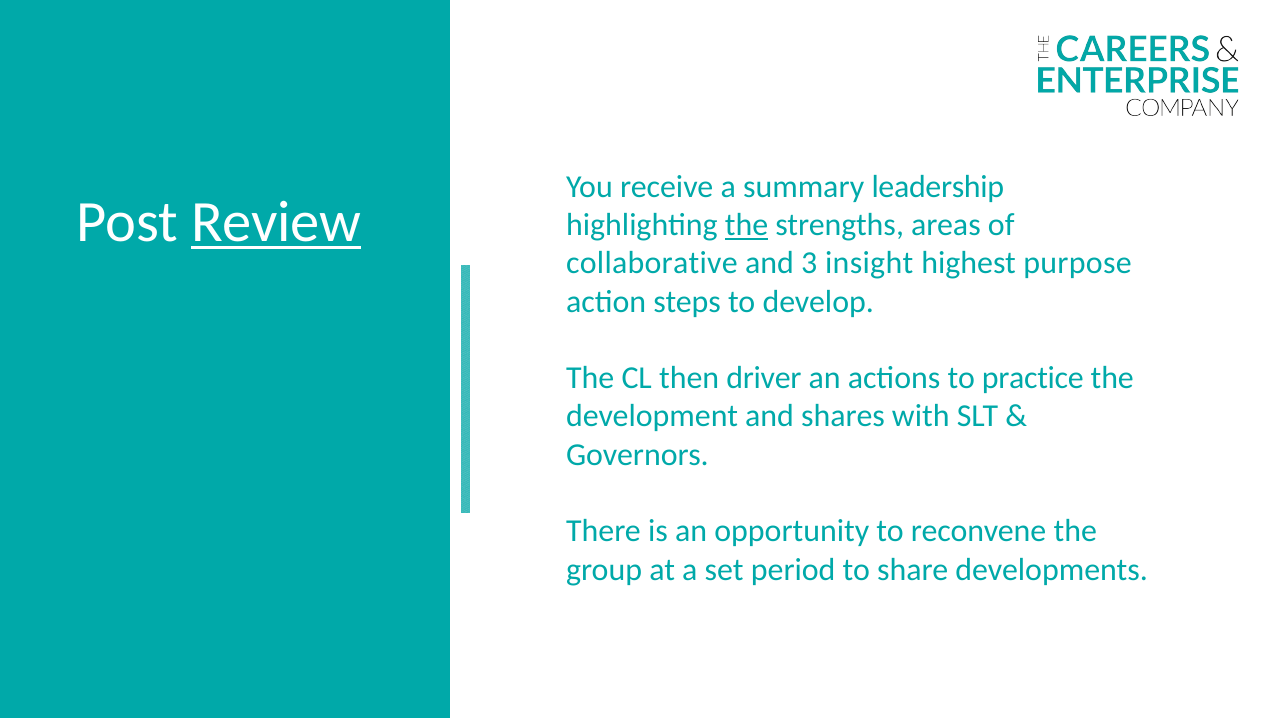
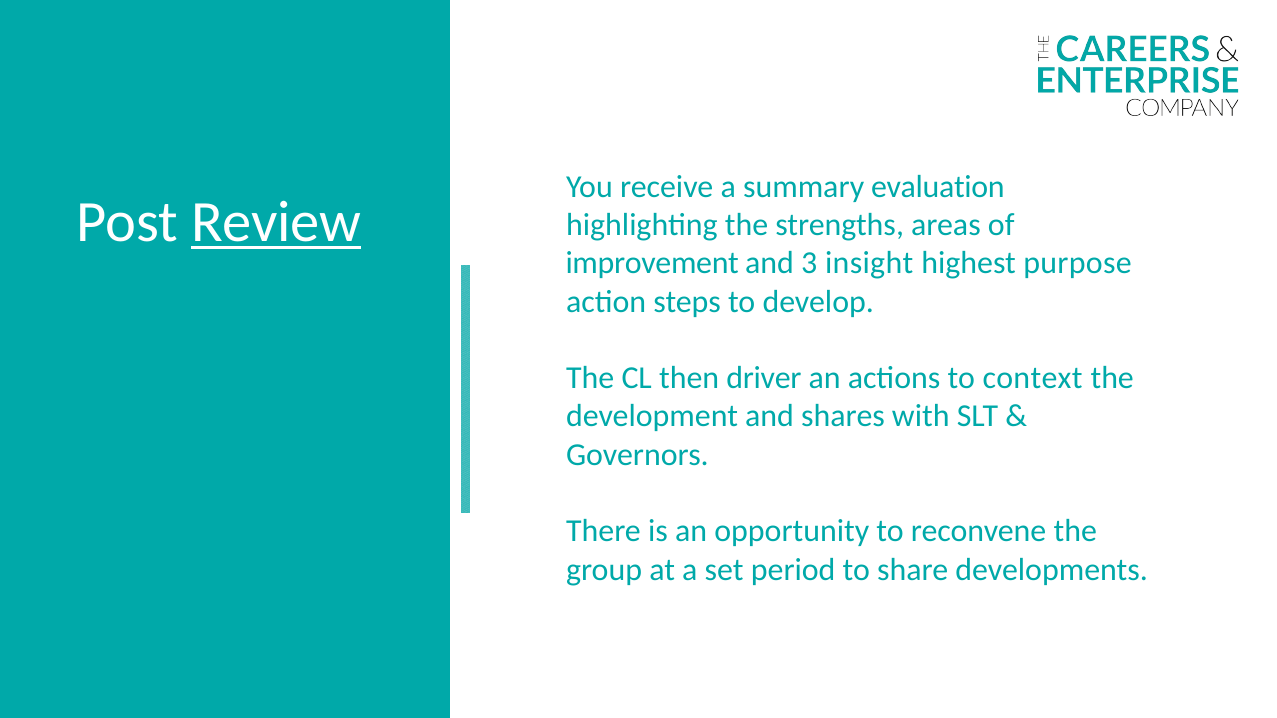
leadership: leadership -> evaluation
the at (746, 225) underline: present -> none
collaborative: collaborative -> improvement
practice: practice -> context
